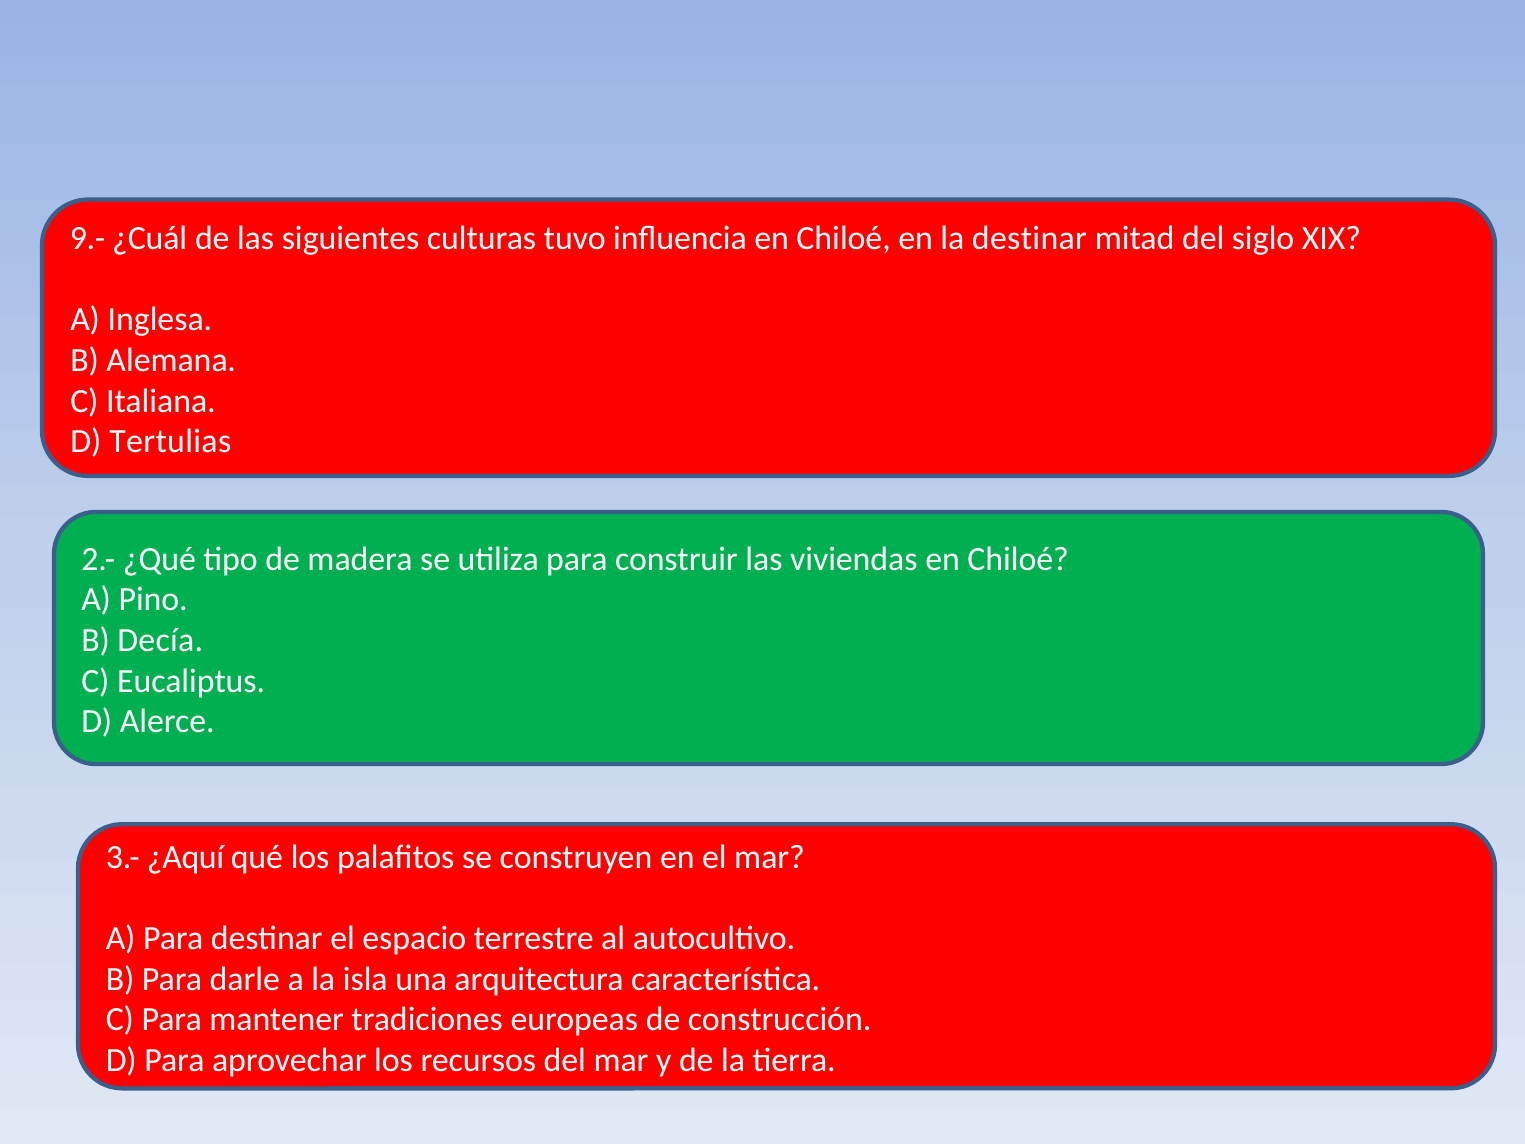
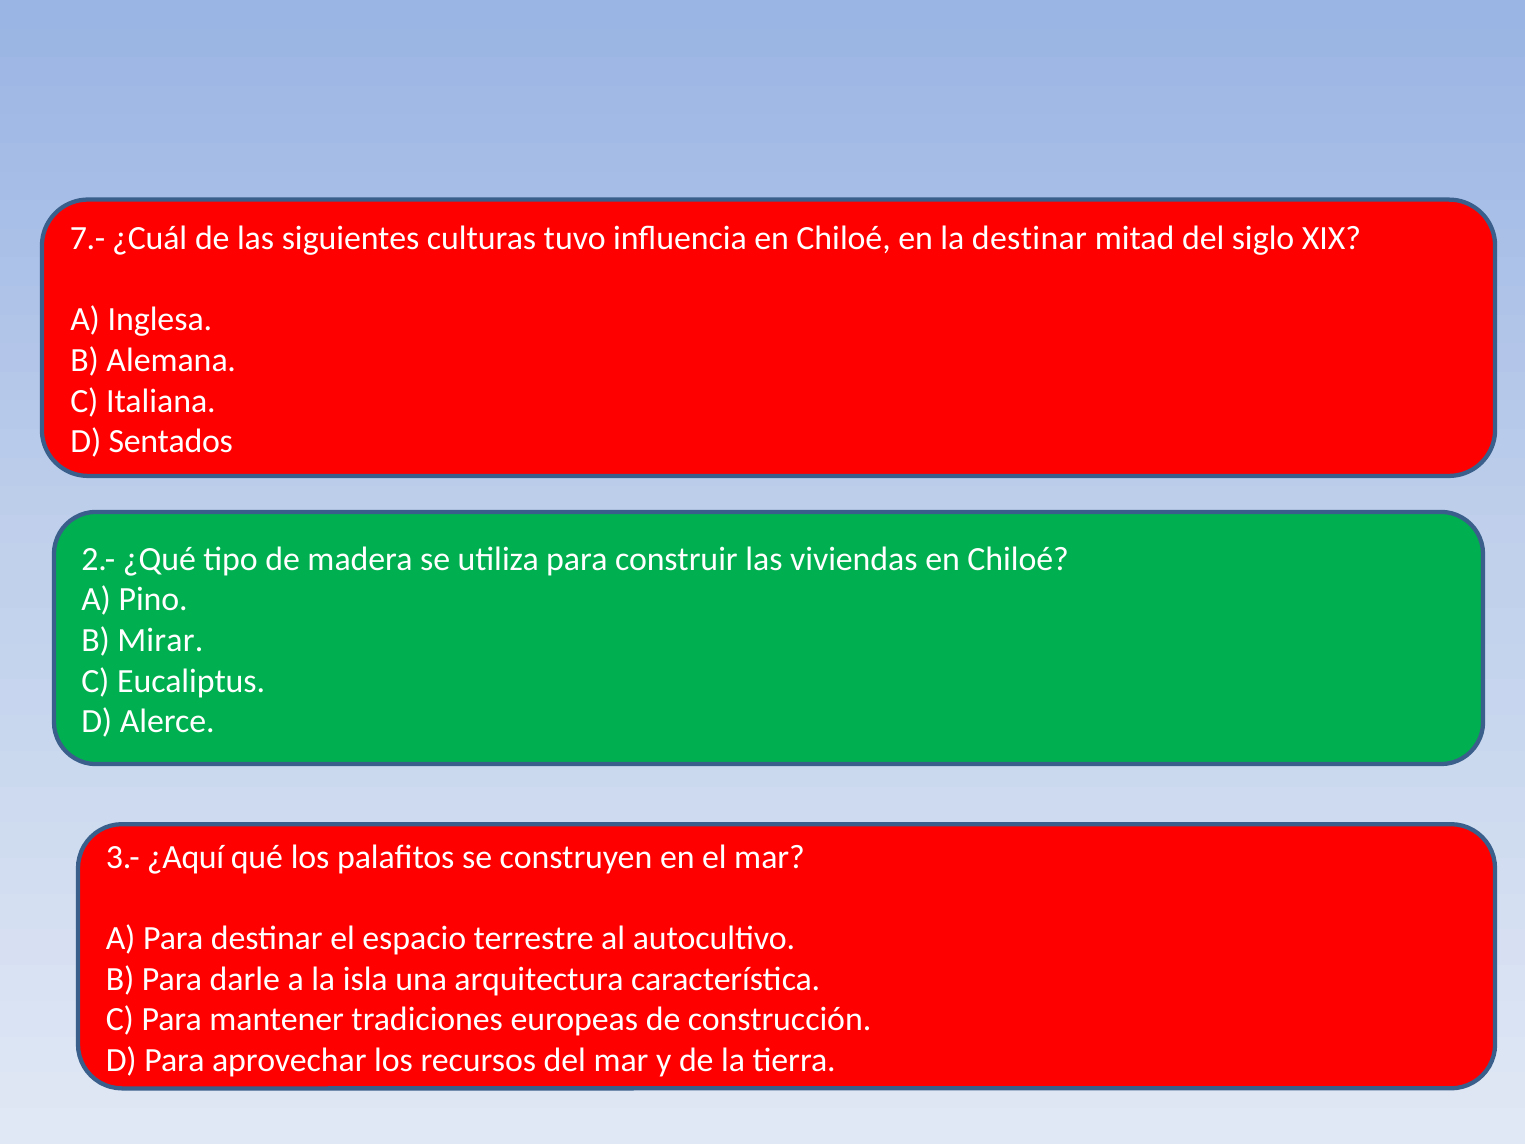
9.-: 9.- -> 7.-
Tertulias: Tertulias -> Sentados
Decía: Decía -> Mirar
